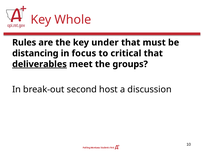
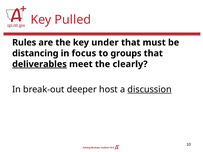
Whole: Whole -> Pulled
critical: critical -> groups
groups: groups -> clearly
second: second -> deeper
discussion underline: none -> present
